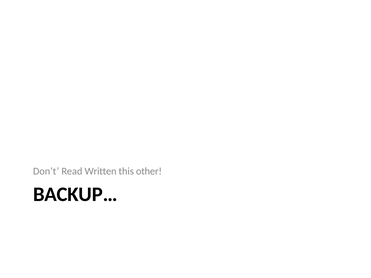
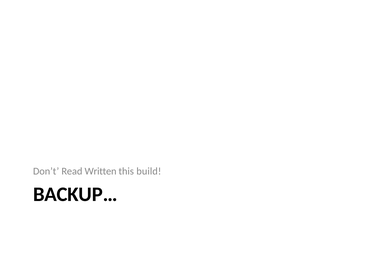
other: other -> build
